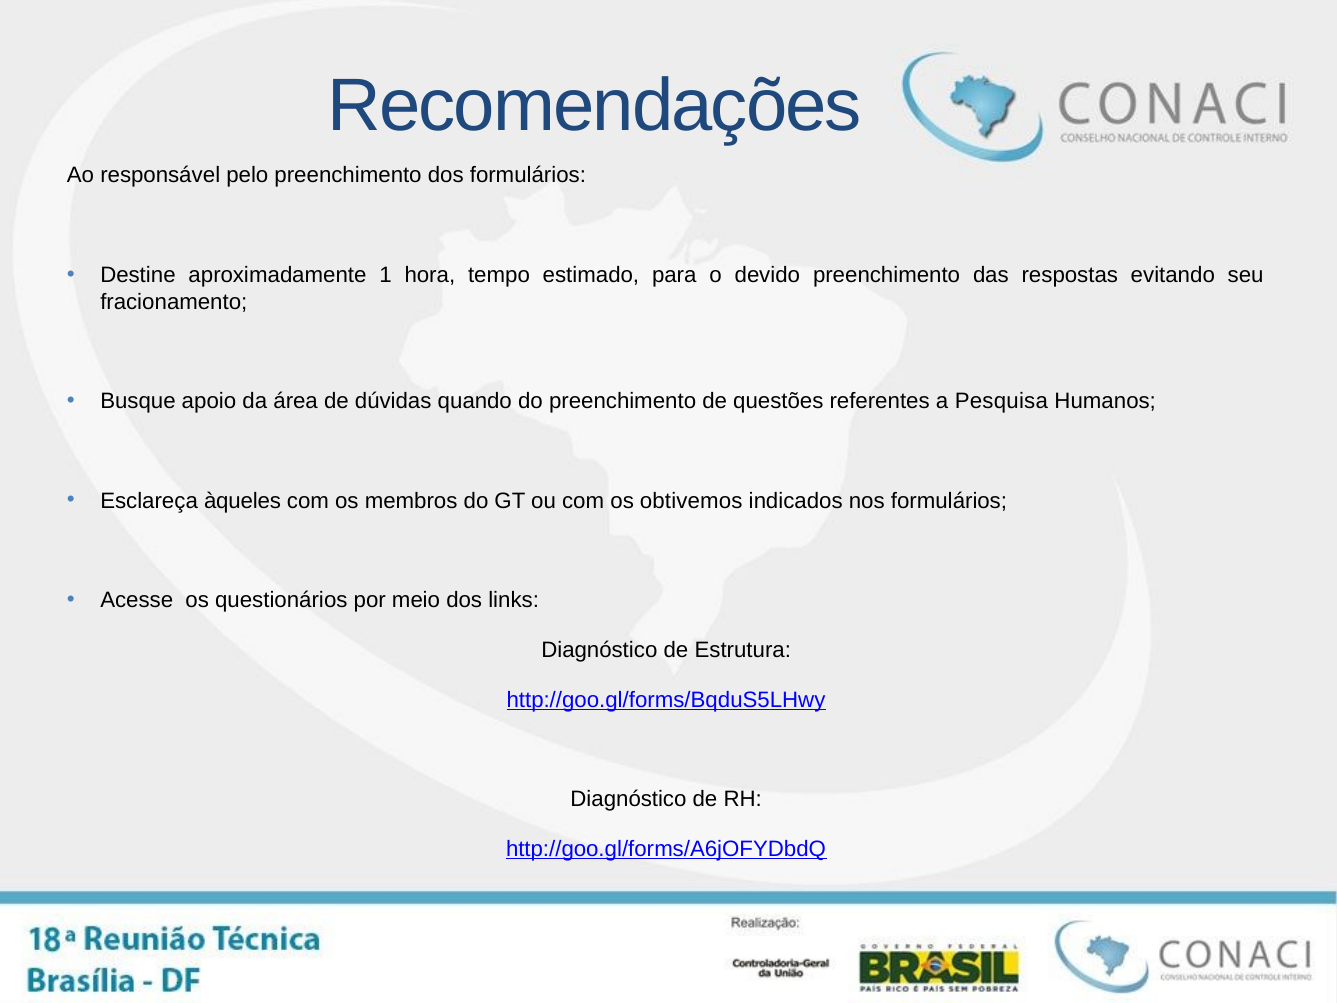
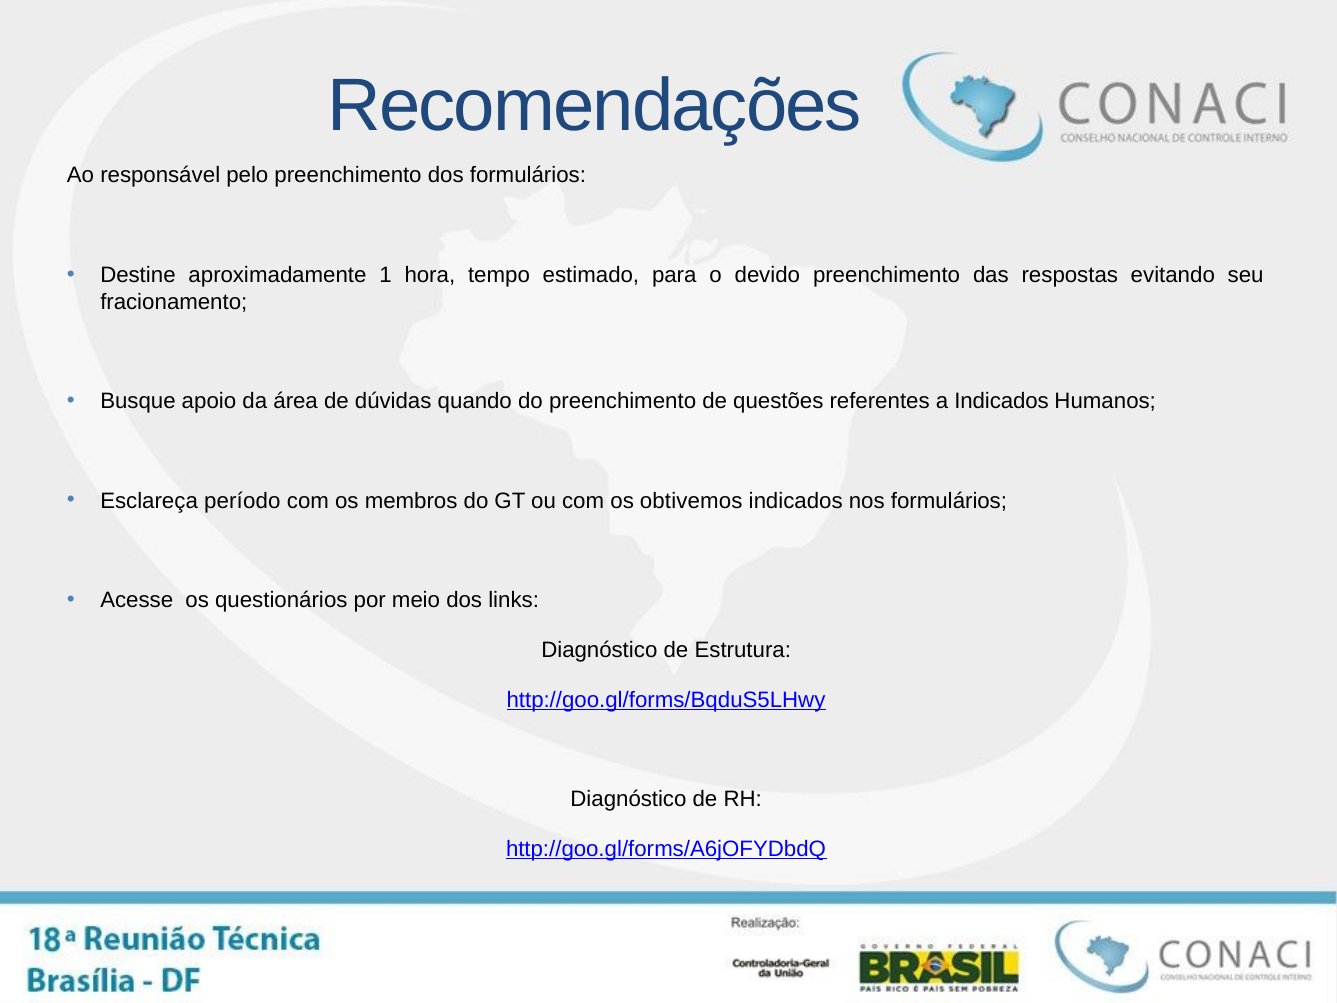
a Pesquisa: Pesquisa -> Indicados
àqueles: àqueles -> período
